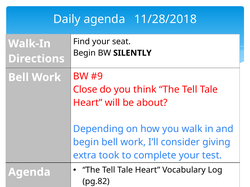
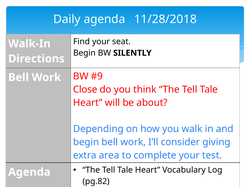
took: took -> area
